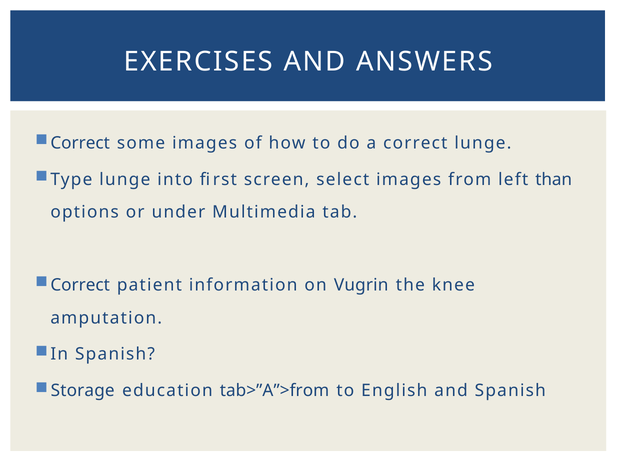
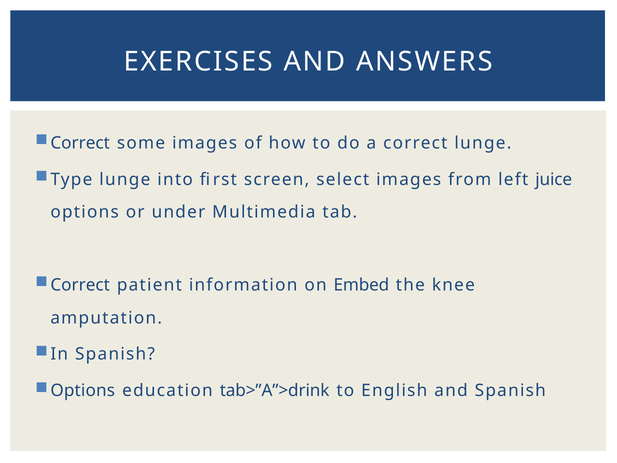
than: than -> juice
Vugrin: Vugrin -> Embed
Storage at (83, 390): Storage -> Options
tab>”A”>from: tab>”A”>from -> tab>”A”>drink
